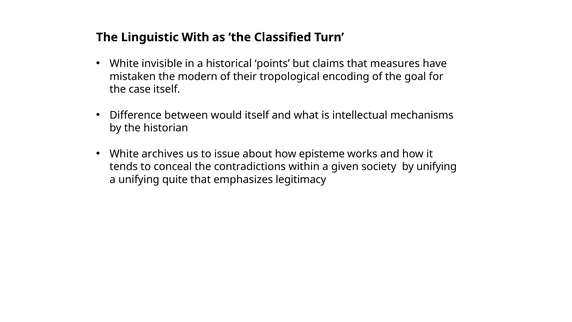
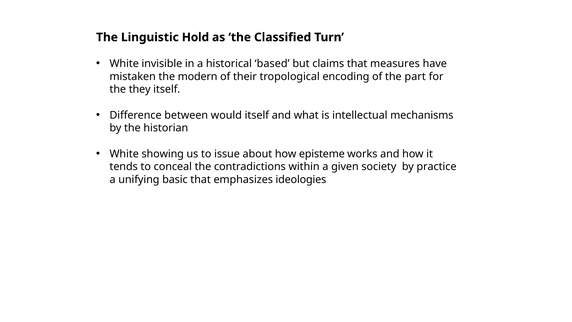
With: With -> Hold
points: points -> based
goal: goal -> part
case: case -> they
archives: archives -> showing
by unifying: unifying -> practice
quite: quite -> basic
legitimacy: legitimacy -> ideologies
